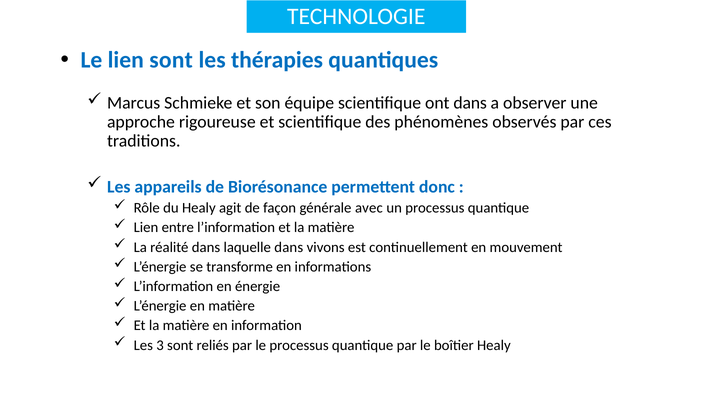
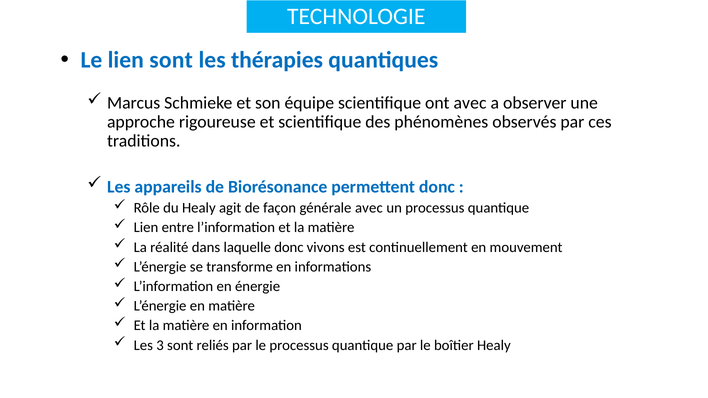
ont dans: dans -> avec
laquelle dans: dans -> donc
